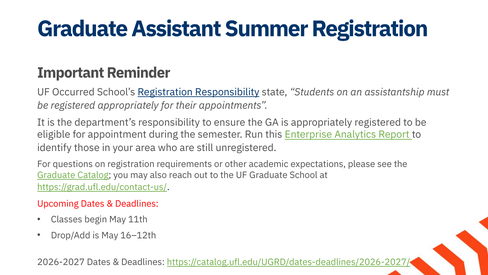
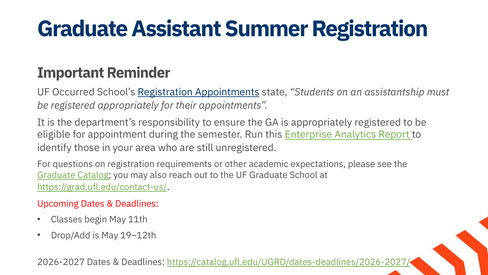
Registration Responsibility: Responsibility -> Appointments
16–12th: 16–12th -> 19–12th
